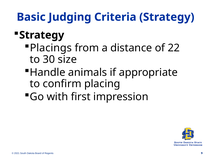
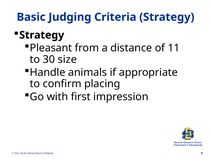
Placings: Placings -> Pleasant
22: 22 -> 11
